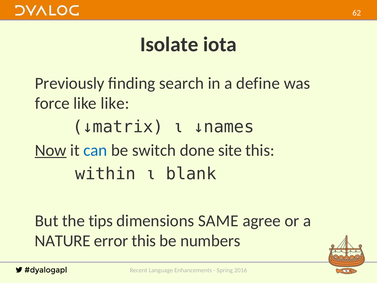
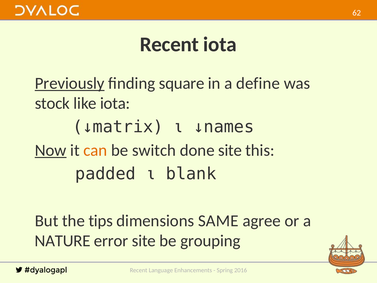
Isolate at (169, 44): Isolate -> Recent
Previously underline: none -> present
search: search -> square
force: force -> stock
like like: like -> iota
can colour: blue -> orange
within: within -> padded
error this: this -> site
numbers: numbers -> grouping
